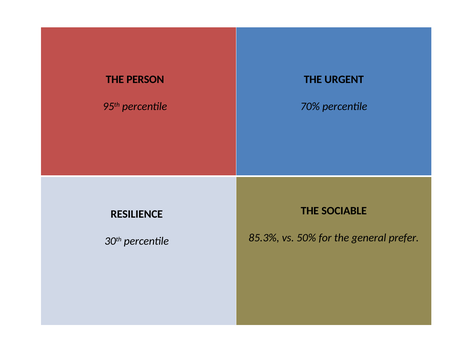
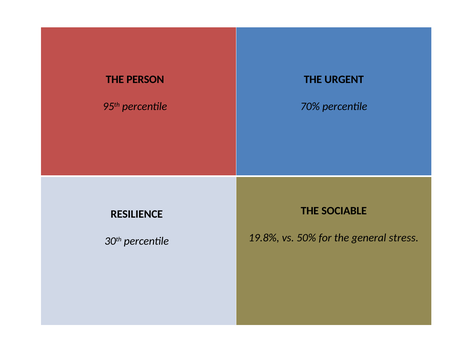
85.3%: 85.3% -> 19.8%
prefer: prefer -> stress
